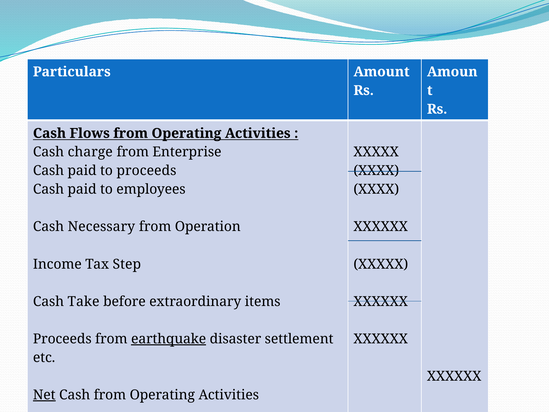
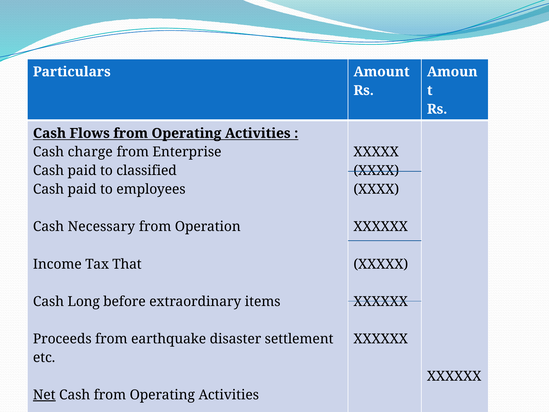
to proceeds: proceeds -> classified
Step: Step -> That
Take: Take -> Long
earthquake underline: present -> none
